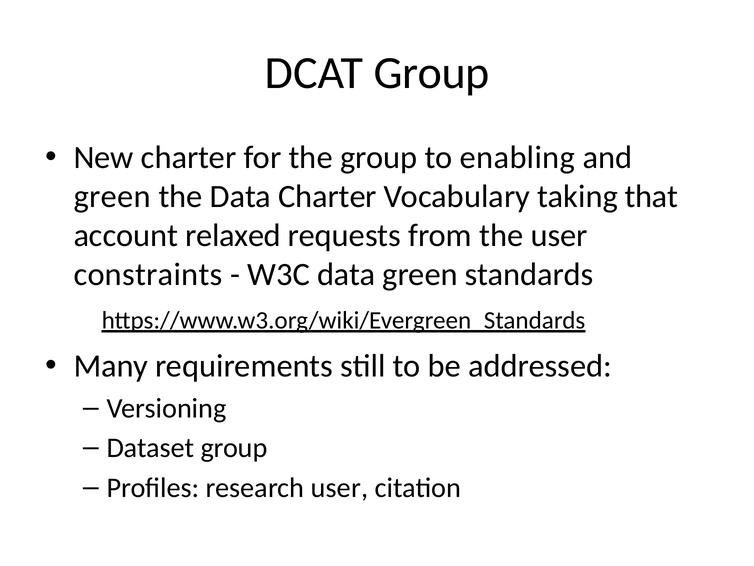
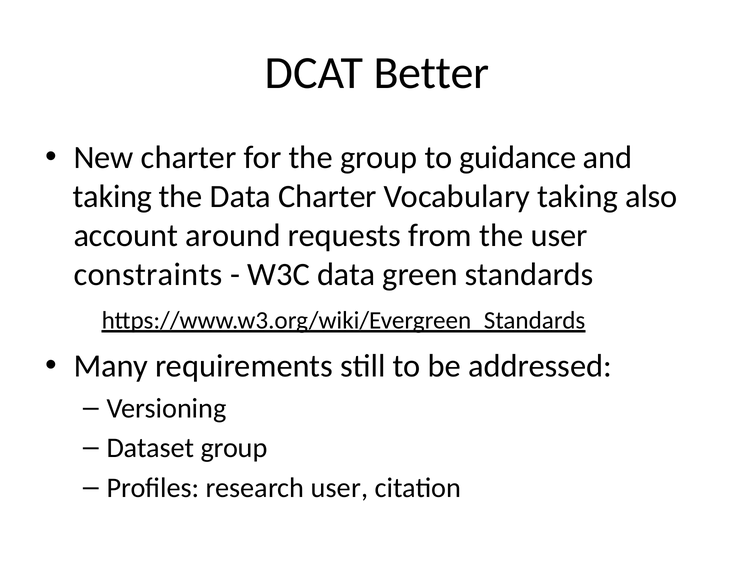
DCAT Group: Group -> Better
enabling: enabling -> guidance
green at (112, 196): green -> taking
that: that -> also
relaxed: relaxed -> around
